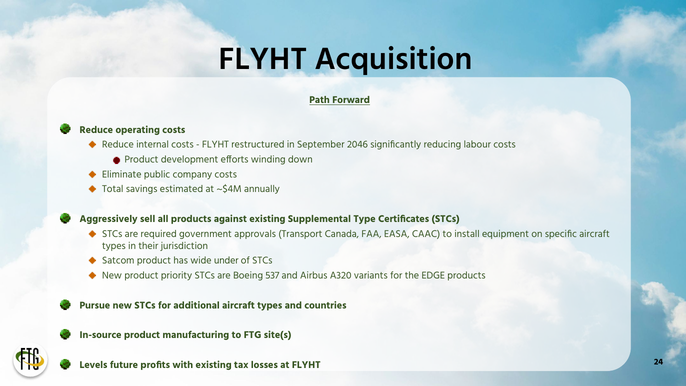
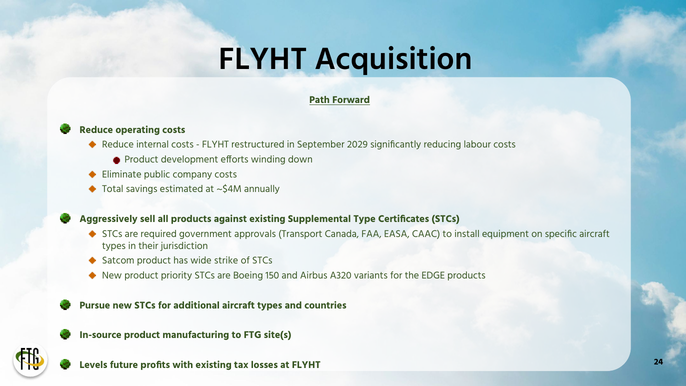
2046: 2046 -> 2029
under: under -> strike
537: 537 -> 150
